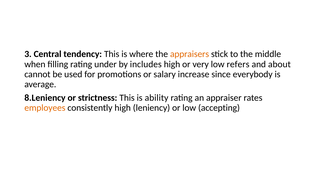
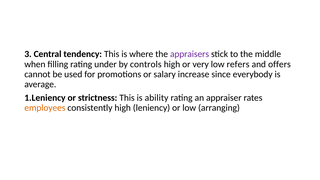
appraisers colour: orange -> purple
includes: includes -> controls
about: about -> offers
8.Leniency: 8.Leniency -> 1.Leniency
accepting: accepting -> arranging
